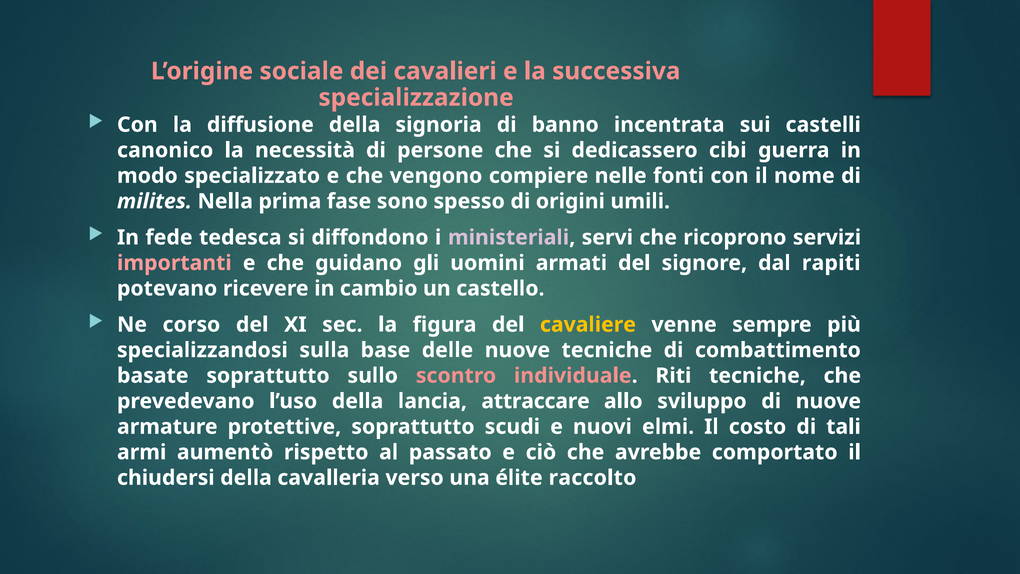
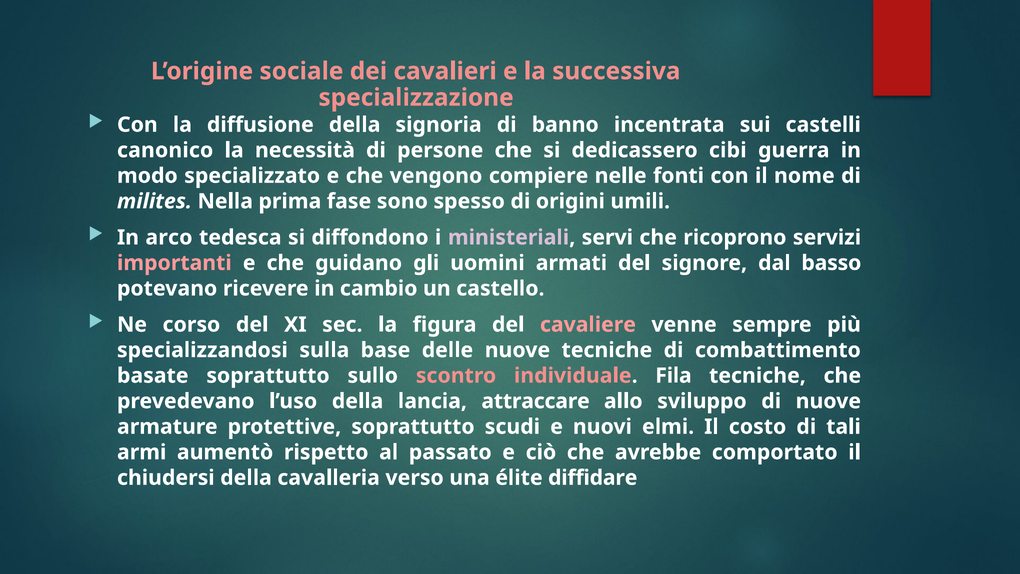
fede: fede -> arco
rapiti: rapiti -> basso
cavaliere colour: yellow -> pink
Riti: Riti -> Fila
raccolto: raccolto -> diffidare
